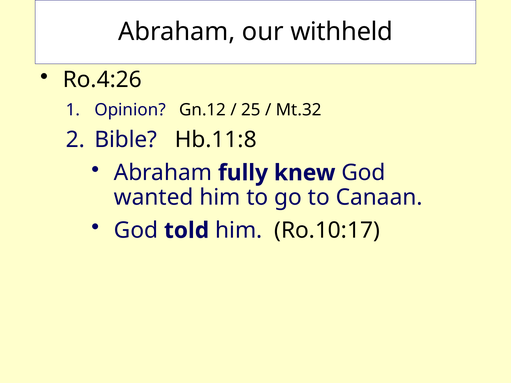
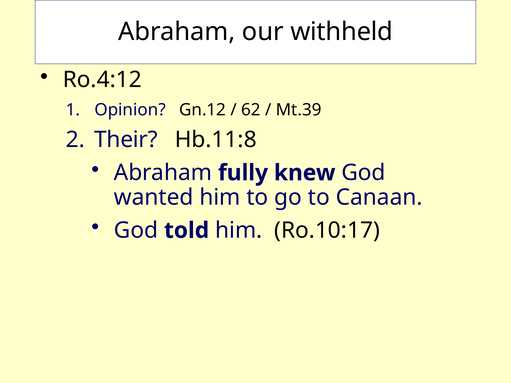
Ro.4:26: Ro.4:26 -> Ro.4:12
25: 25 -> 62
Mt.32: Mt.32 -> Mt.39
Bible: Bible -> Their
